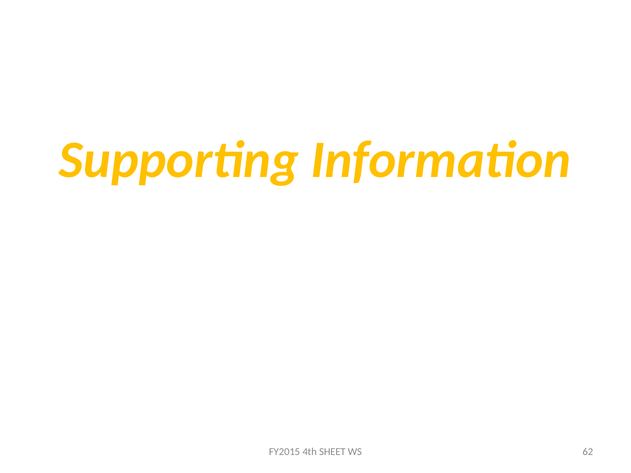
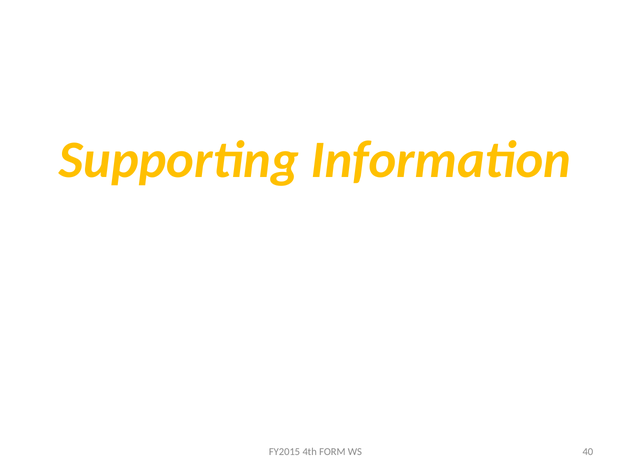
SHEET: SHEET -> FORM
62: 62 -> 40
